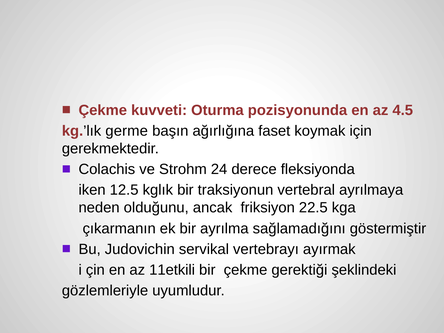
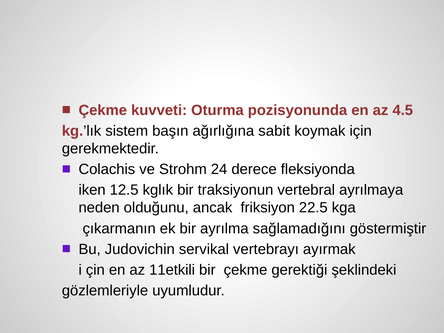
germe: germe -> sistem
faset: faset -> sabit
